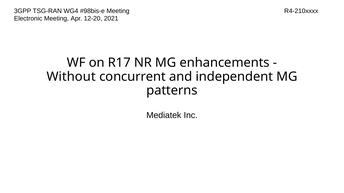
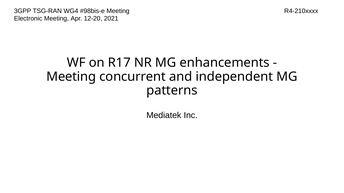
Without at (71, 77): Without -> Meeting
